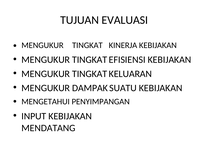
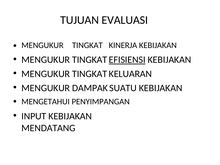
EFISIENSI underline: none -> present
